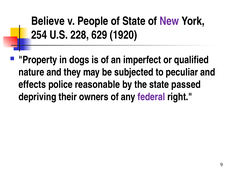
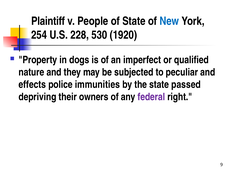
Believe: Believe -> Plaintiff
New colour: purple -> blue
629: 629 -> 530
reasonable: reasonable -> immunities
